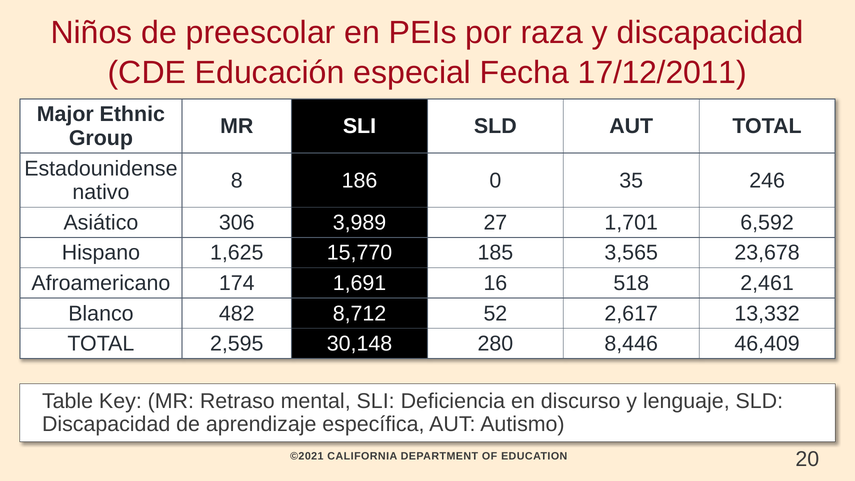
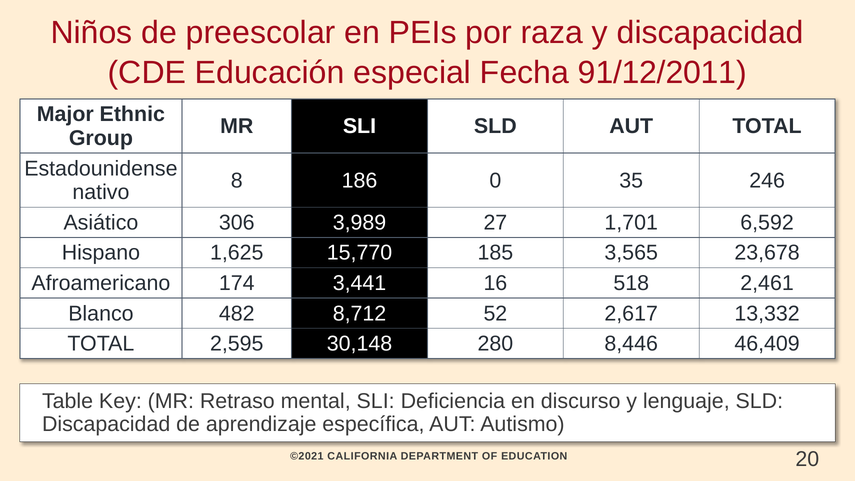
17/12/2011: 17/12/2011 -> 91/12/2011
1,691: 1,691 -> 3,441
